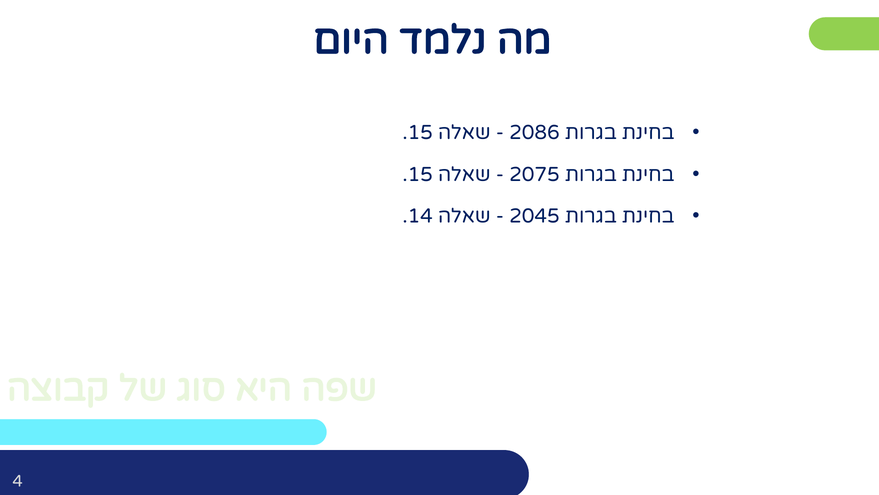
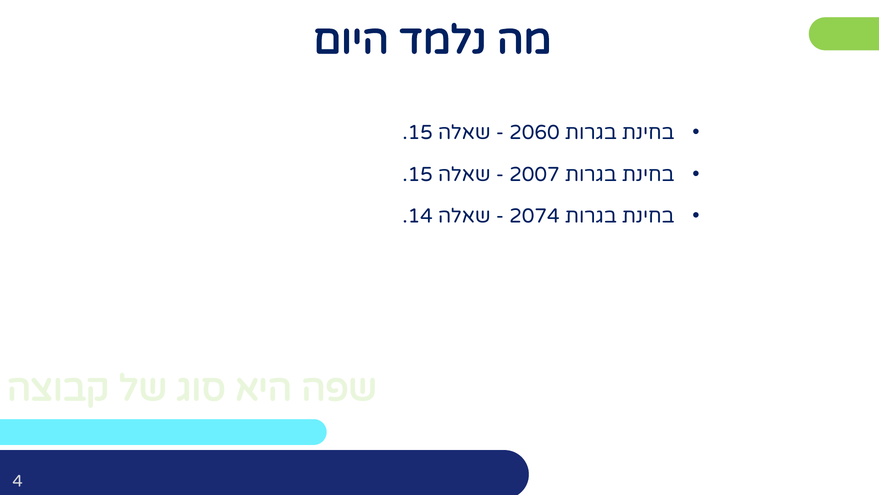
2086: 2086 -> 2060
2075: 2075 -> 2007
2045: 2045 -> 2074
